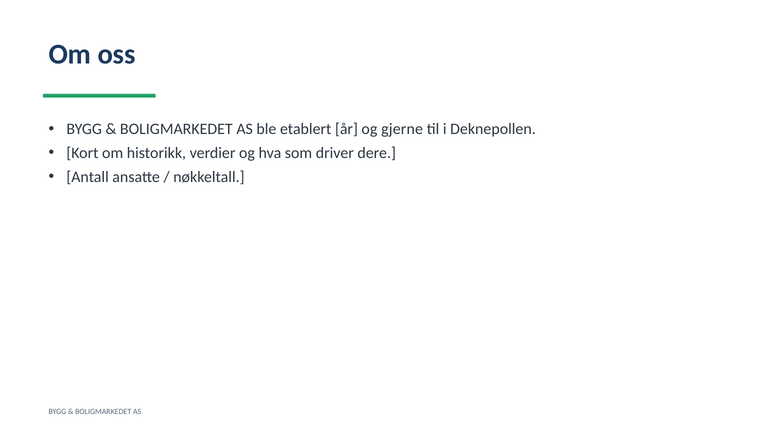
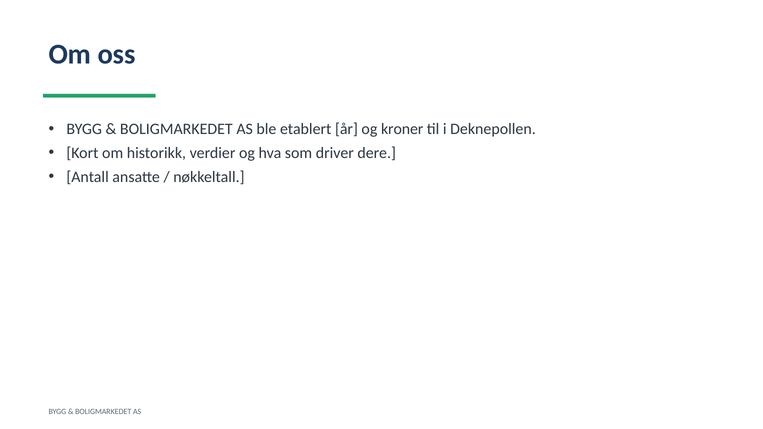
gjerne: gjerne -> kroner
